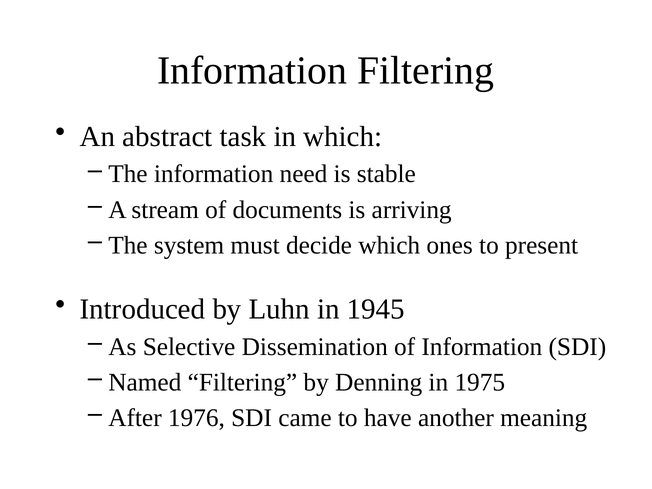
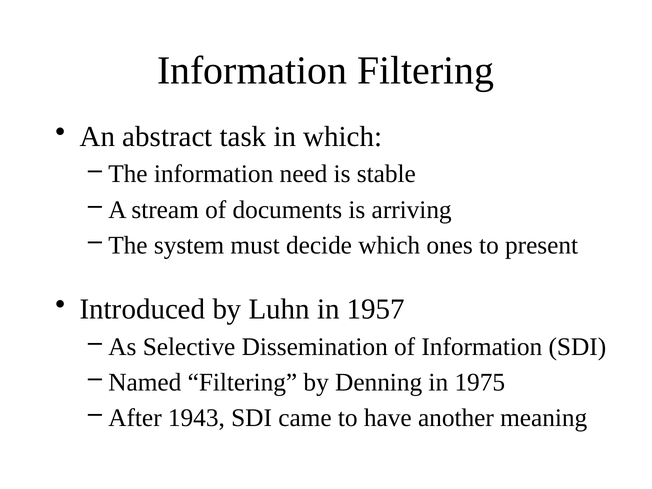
1945: 1945 -> 1957
1976: 1976 -> 1943
